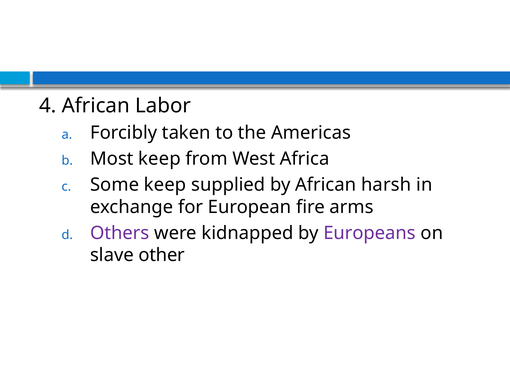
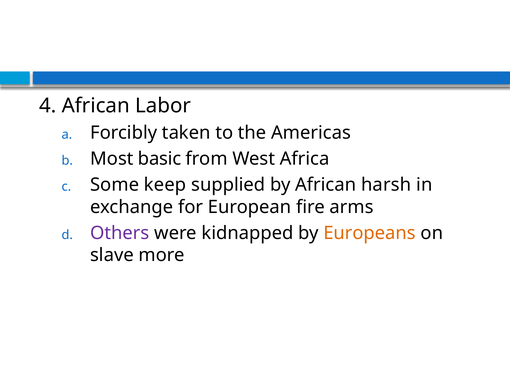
Most keep: keep -> basic
Europeans colour: purple -> orange
other: other -> more
